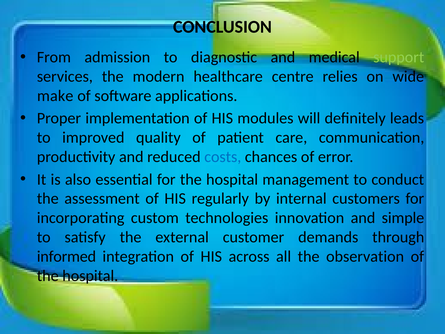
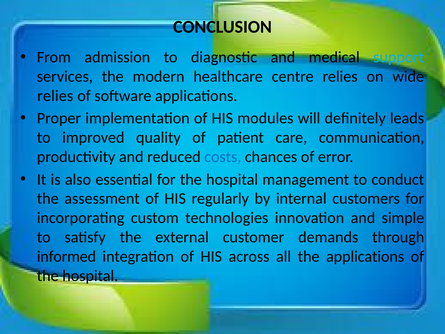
support colour: light green -> light blue
make at (55, 96): make -> relies
the observation: observation -> applications
